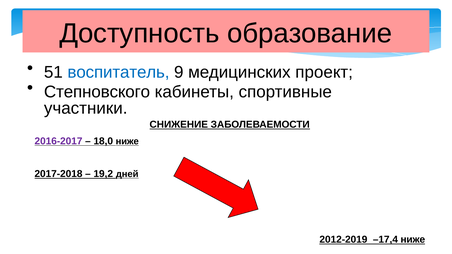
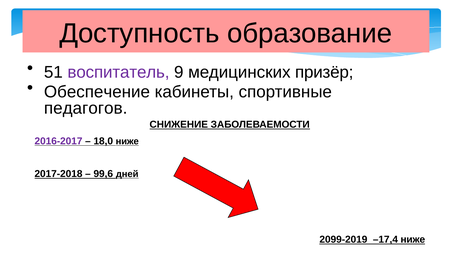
воспитатель colour: blue -> purple
проект: проект -> призёр
Степновского: Степновского -> Обеспечение
участники: участники -> педагогов
19,2: 19,2 -> 99,6
2012-2019: 2012-2019 -> 2099-2019
